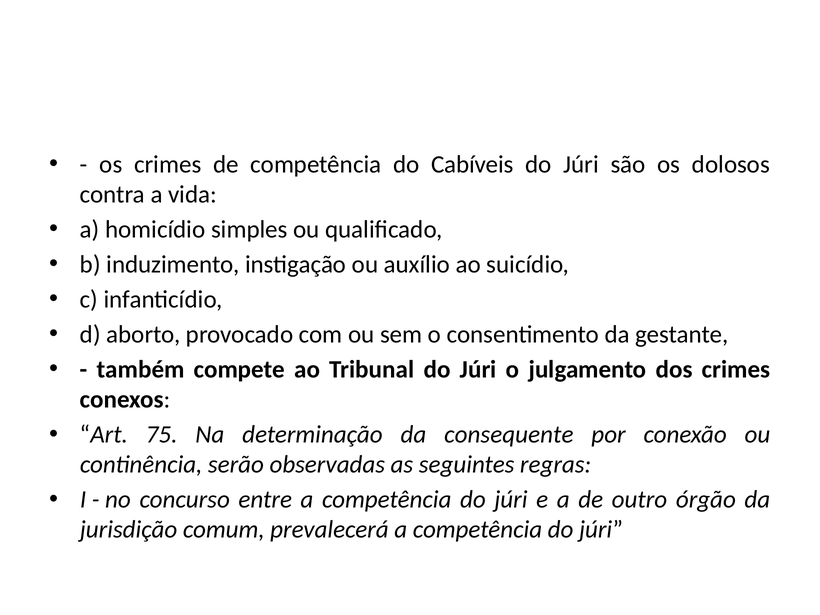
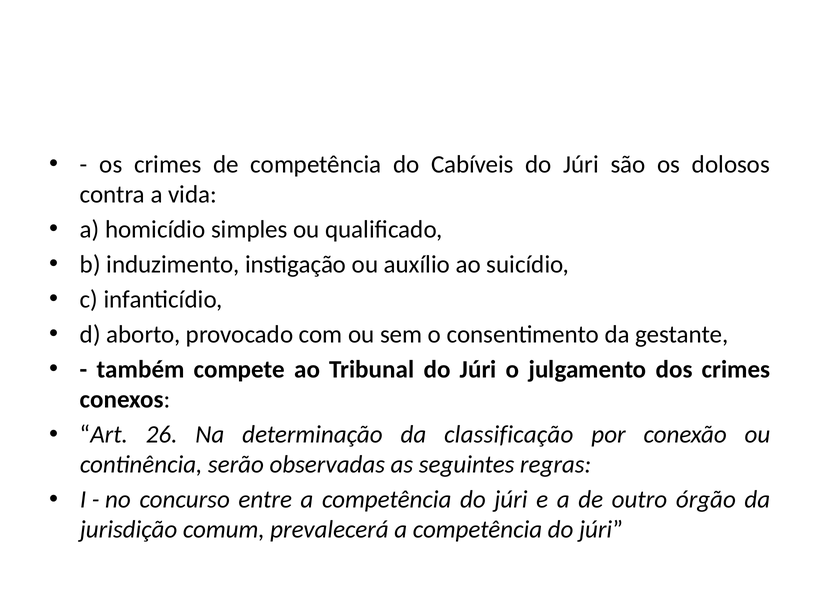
75: 75 -> 26
consequente: consequente -> classificação
